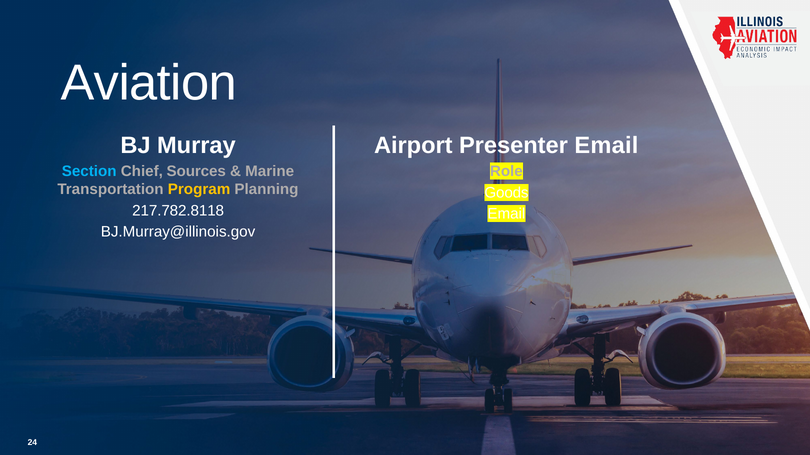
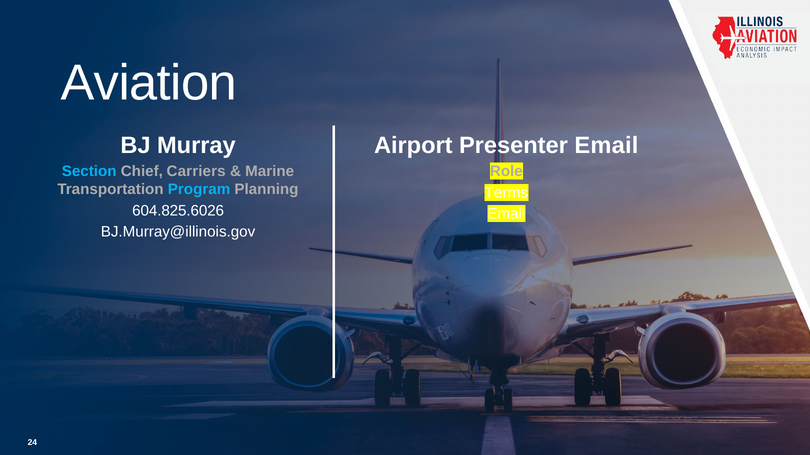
Sources: Sources -> Carriers
Program colour: yellow -> light blue
Goods: Goods -> Terms
217.782.8118: 217.782.8118 -> 604.825.6026
